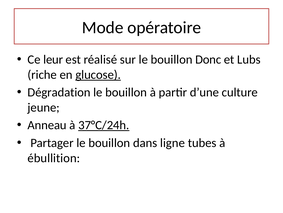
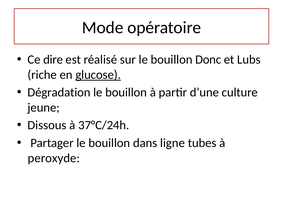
leur: leur -> dire
Anneau: Anneau -> Dissous
37°C/24h underline: present -> none
ébullition: ébullition -> peroxyde
